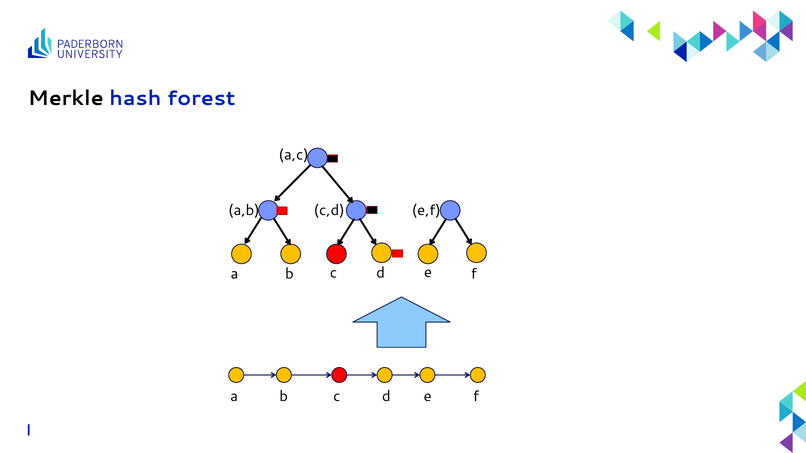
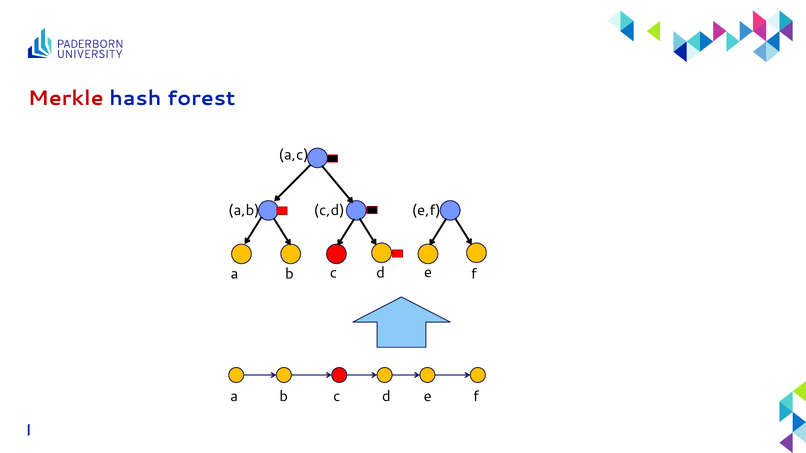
Merkle colour: black -> red
